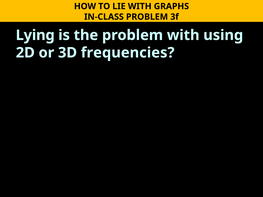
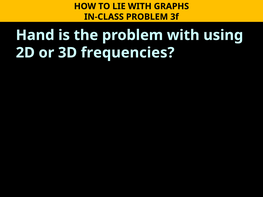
Lying: Lying -> Hand
